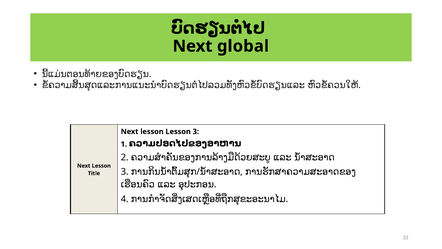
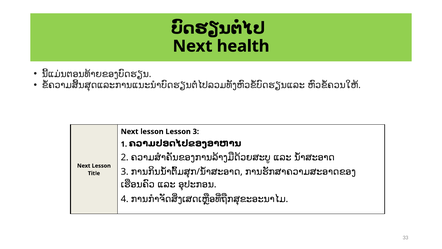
global: global -> health
